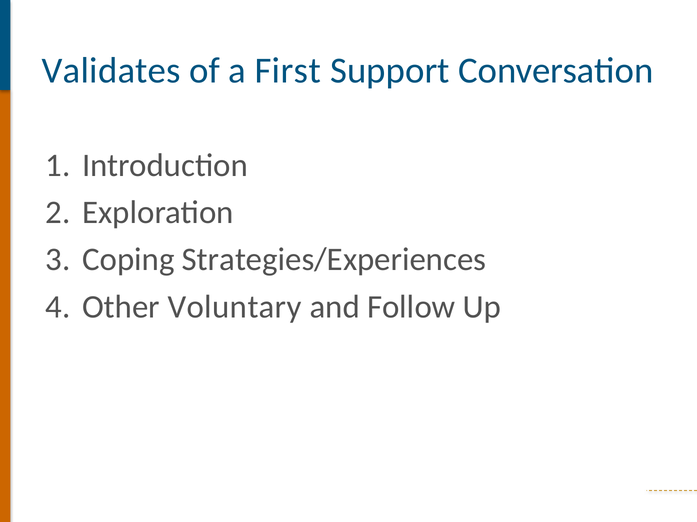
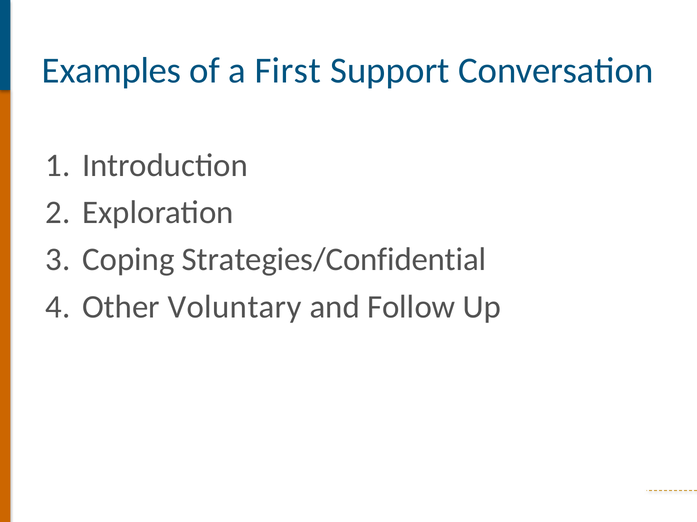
Validates: Validates -> Examples
Strategies/Experiences: Strategies/Experiences -> Strategies/Confidential
